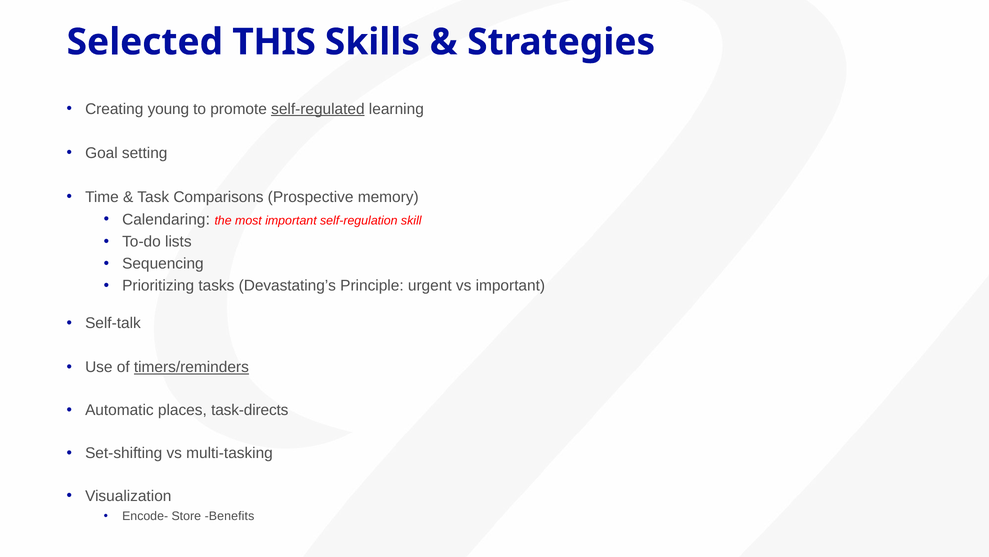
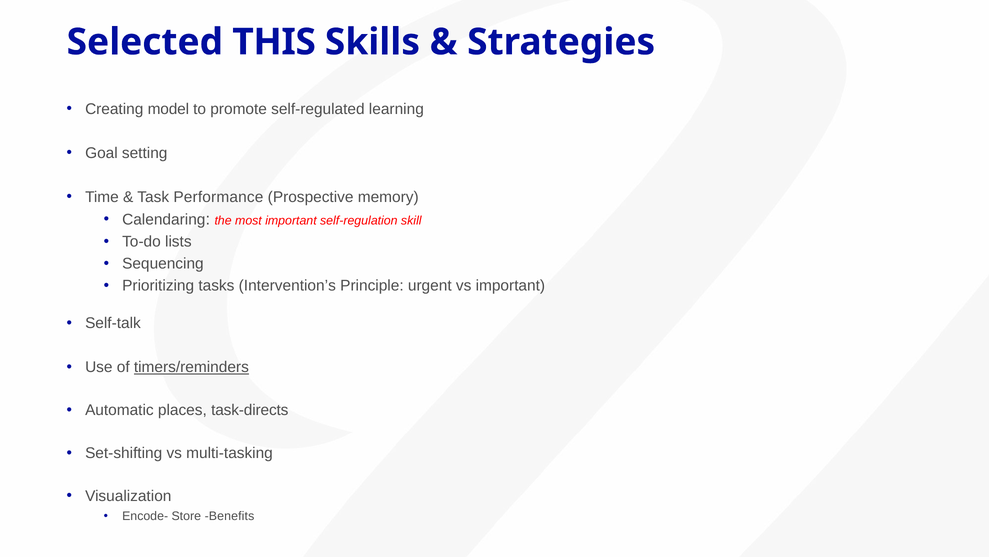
young: young -> model
self-regulated underline: present -> none
Comparisons: Comparisons -> Performance
Devastating’s: Devastating’s -> Intervention’s
